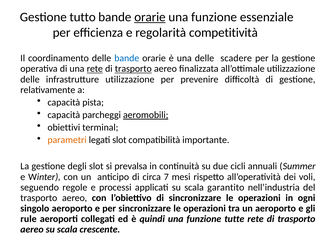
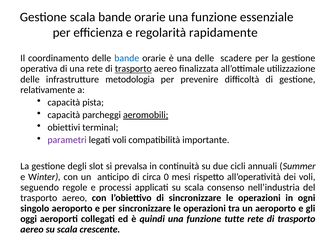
Gestione tutto: tutto -> scala
orarie at (150, 17) underline: present -> none
competitività: competitività -> rapidamente
rete at (95, 69) underline: present -> none
infrastrutture utilizzazione: utilizzazione -> metodologia
parametri colour: orange -> purple
legati slot: slot -> voli
7: 7 -> 0
garantito: garantito -> consenso
rule: rule -> oggi
